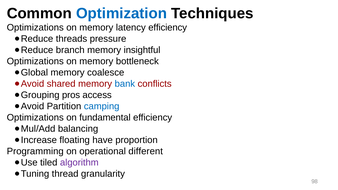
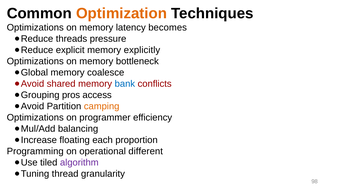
Optimization colour: blue -> orange
latency efficiency: efficiency -> becomes
branch: branch -> explicit
insightful: insightful -> explicitly
camping colour: blue -> orange
fundamental: fundamental -> programmer
have: have -> each
